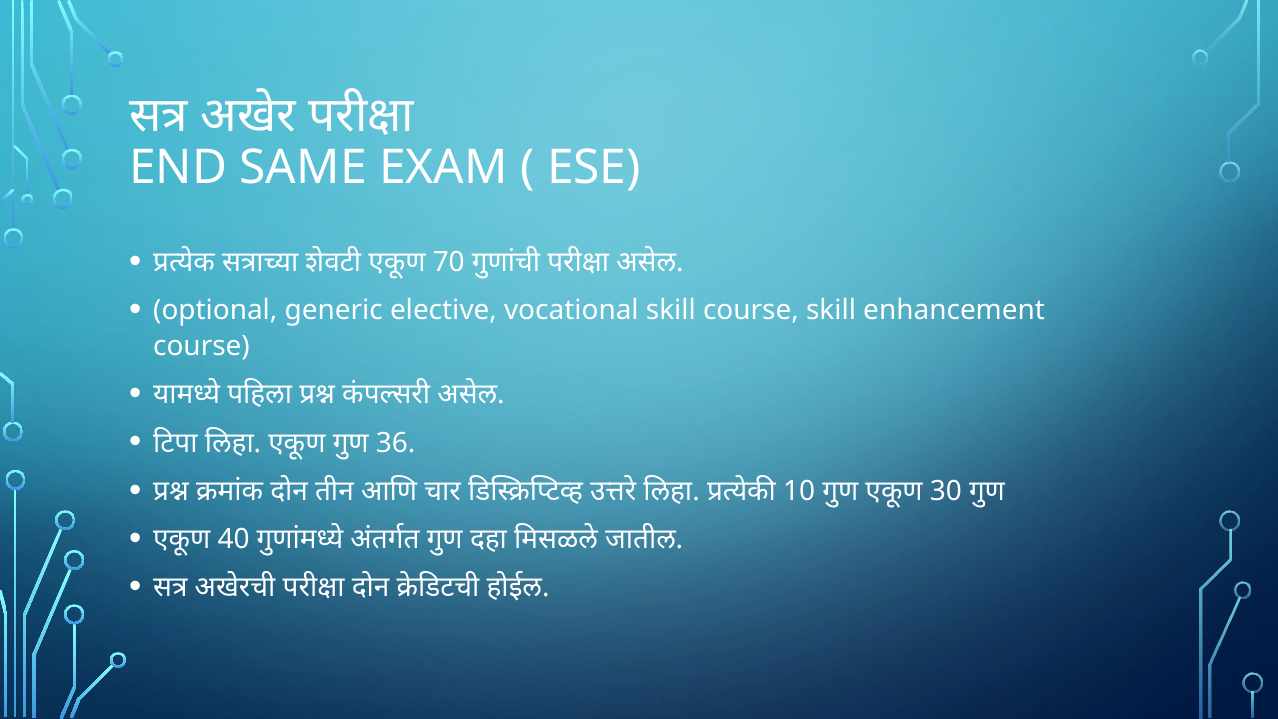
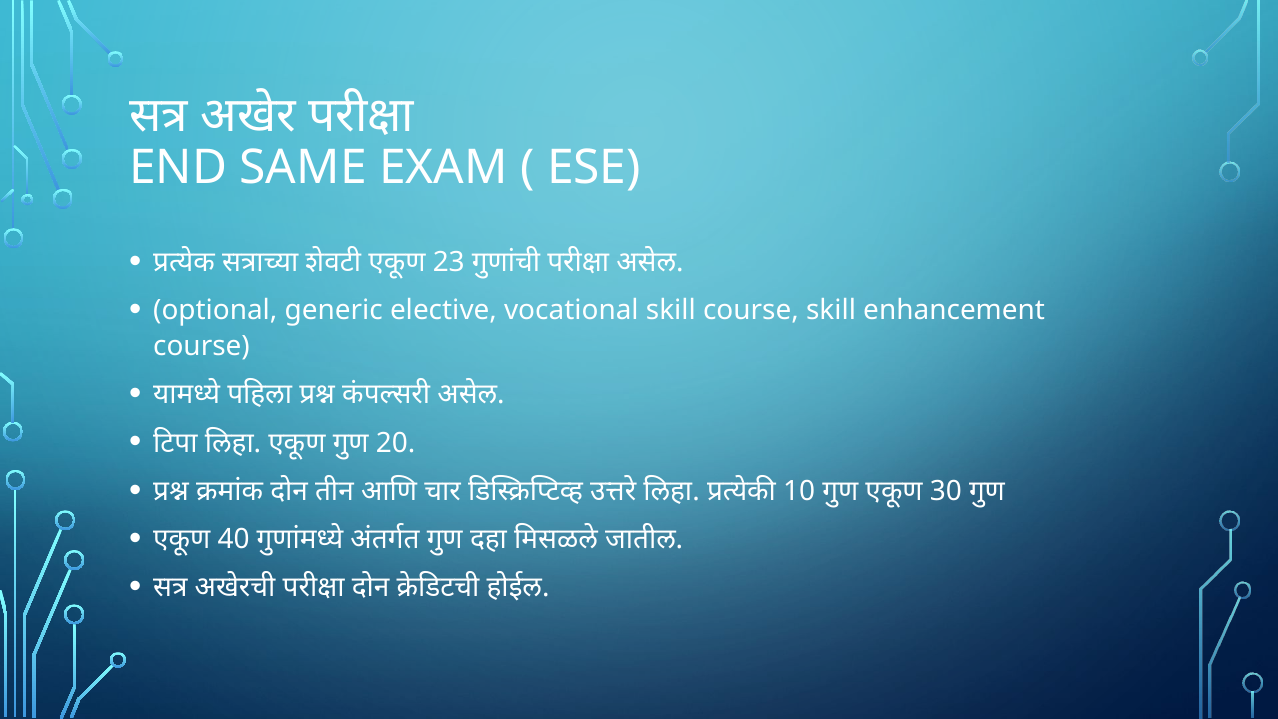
70: 70 -> 23
36: 36 -> 20
